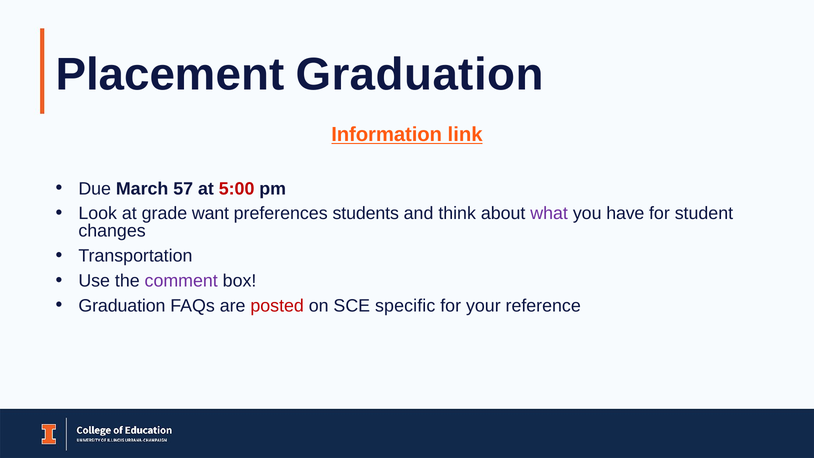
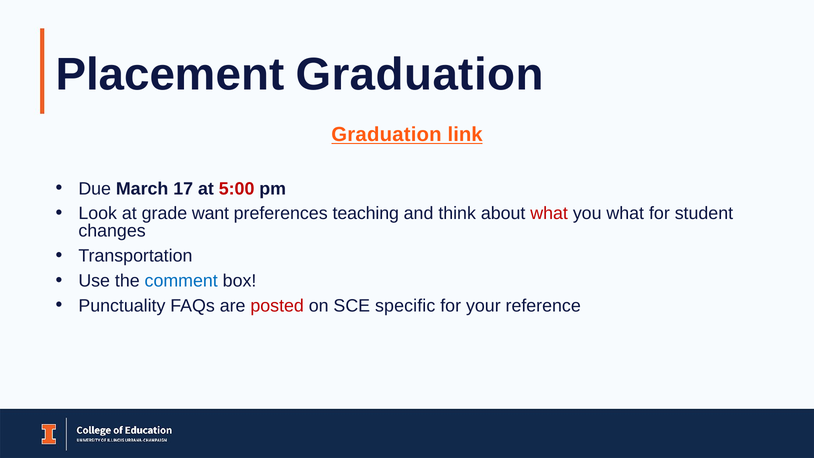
Information at (387, 135): Information -> Graduation
57: 57 -> 17
students: students -> teaching
what at (549, 214) colour: purple -> red
you have: have -> what
comment colour: purple -> blue
Graduation at (122, 306): Graduation -> Punctuality
